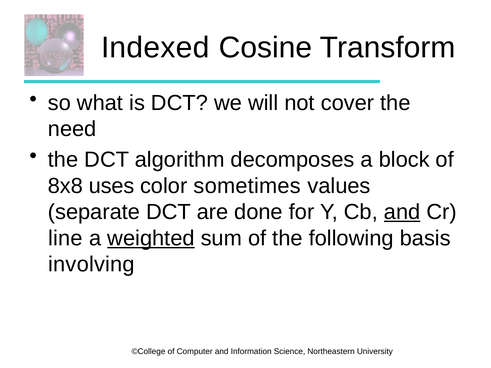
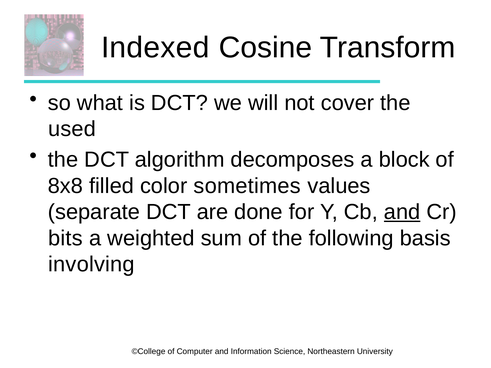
need: need -> used
uses: uses -> filled
line: line -> bits
weighted underline: present -> none
